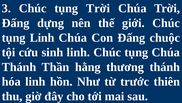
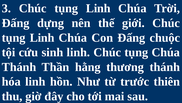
3 Chúc tụng Trời: Trời -> Linh
